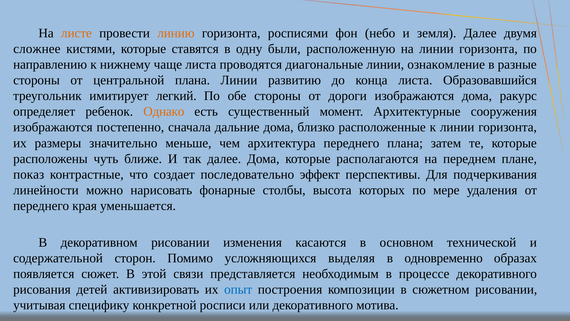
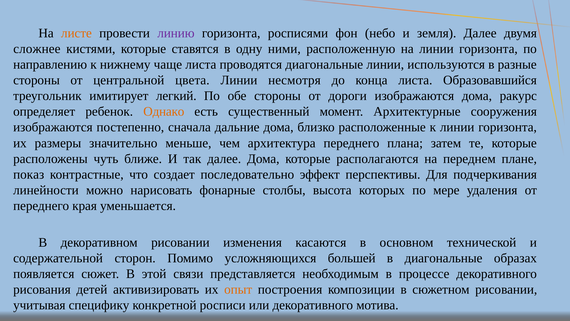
линию colour: orange -> purple
были: были -> ними
ознакомление: ознакомление -> используются
центральной плана: плана -> цвета
развитию: развитию -> несмотря
выделяя: выделяя -> большей
в одновременно: одновременно -> диагональные
опыт colour: blue -> orange
